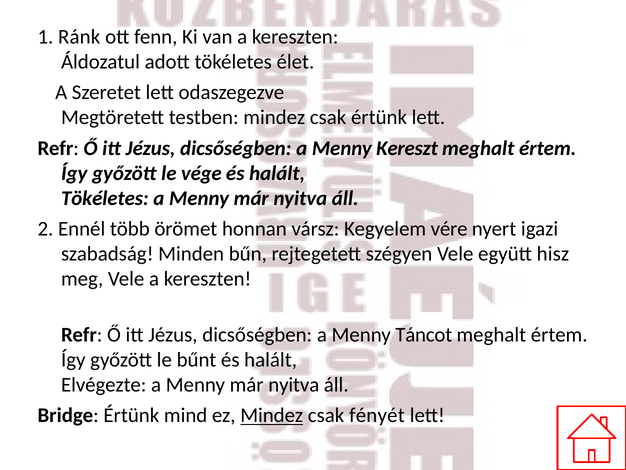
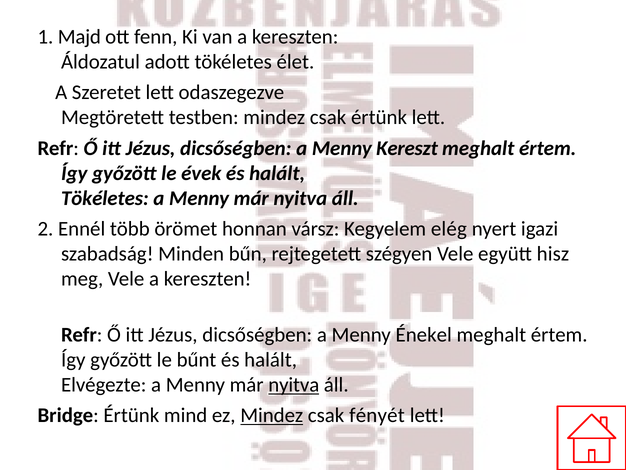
Ránk: Ránk -> Majd
vége: vége -> évek
vére: vére -> elég
Táncot: Táncot -> Énekel
nyitva at (294, 384) underline: none -> present
